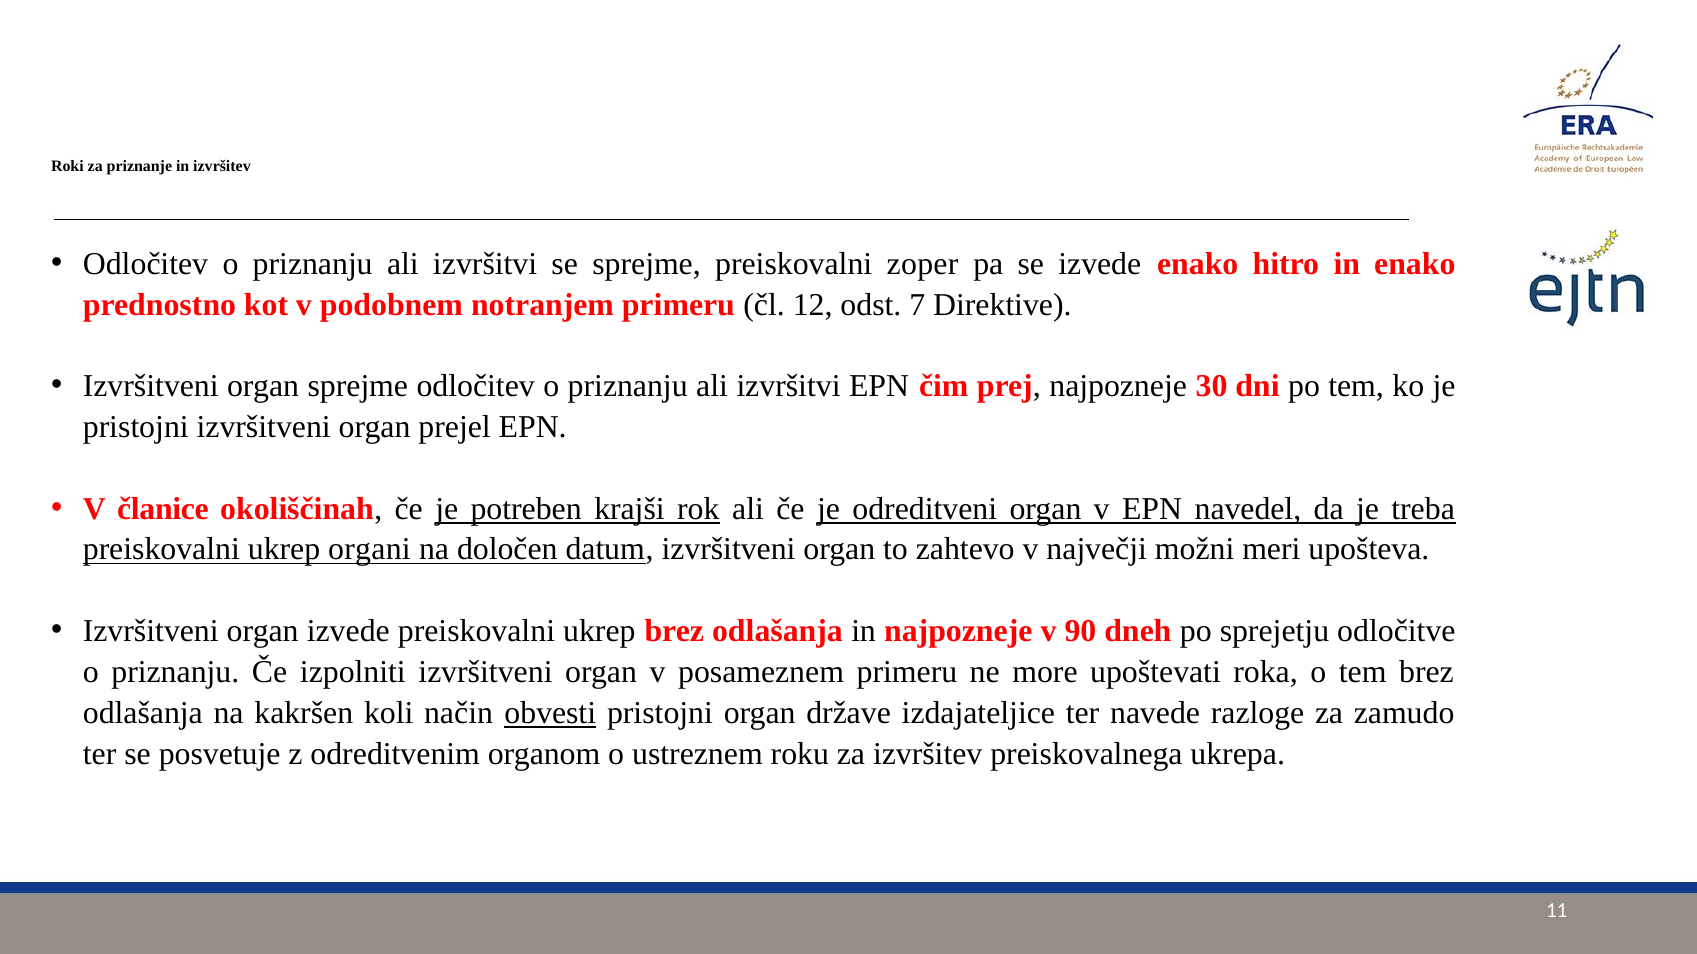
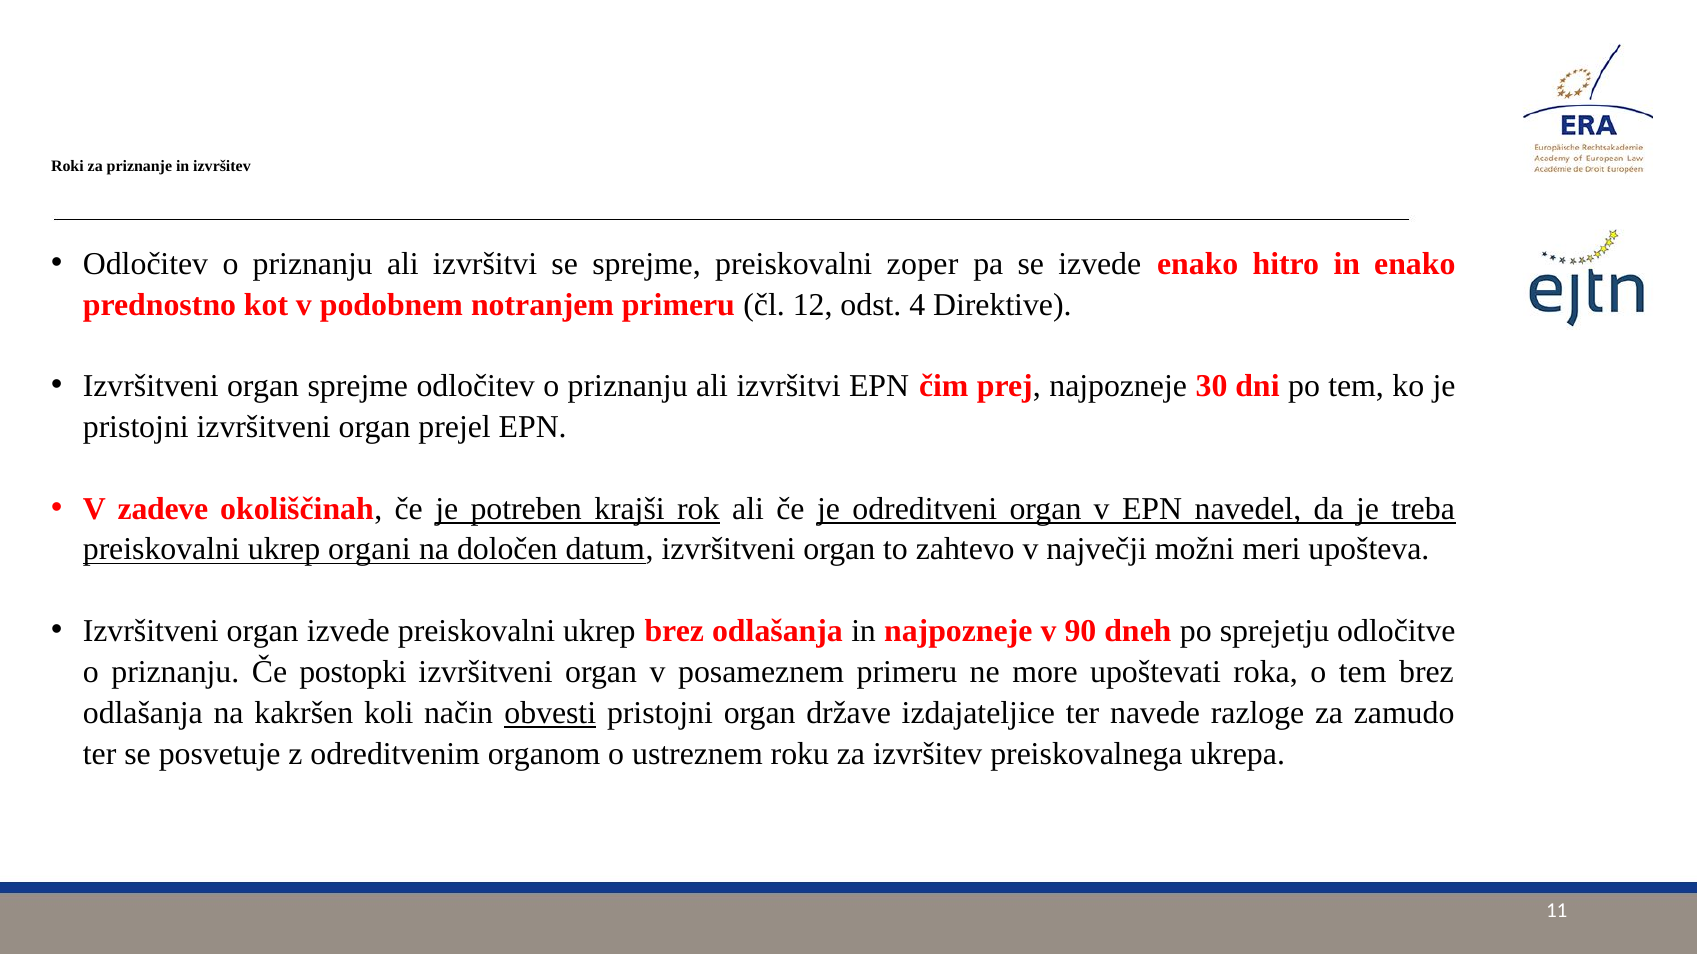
7: 7 -> 4
članice: članice -> zadeve
izpolniti: izpolniti -> postopki
